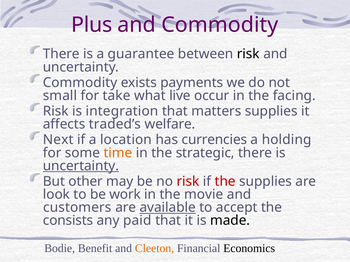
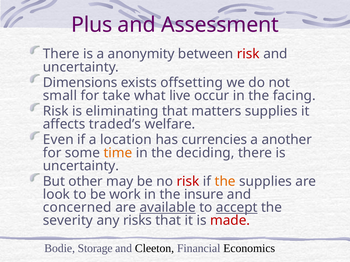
and Commodity: Commodity -> Assessment
guarantee: guarantee -> anonymity
risk at (248, 54) colour: black -> red
Commodity at (80, 83): Commodity -> Dimensions
payments: payments -> offsetting
integration: integration -> eliminating
Next: Next -> Even
holding: holding -> another
strategic: strategic -> deciding
uncertainty at (81, 166) underline: present -> none
the at (225, 182) colour: red -> orange
movie: movie -> insure
customers: customers -> concerned
accept underline: none -> present
consists: consists -> severity
paid: paid -> risks
made colour: black -> red
Benefit: Benefit -> Storage
Cleeton colour: orange -> black
